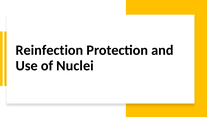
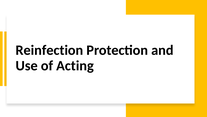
Nuclei: Nuclei -> Acting
